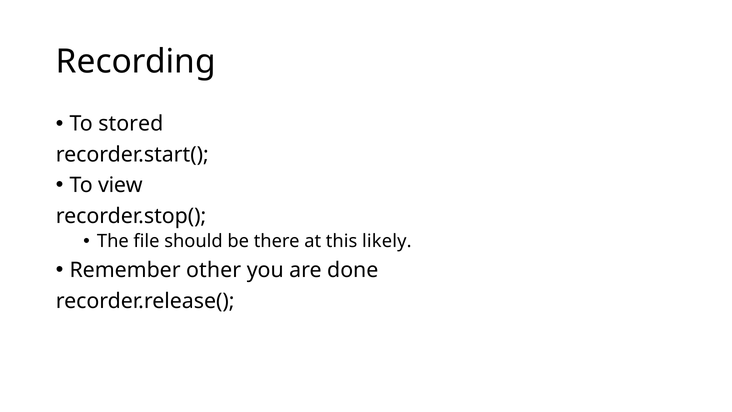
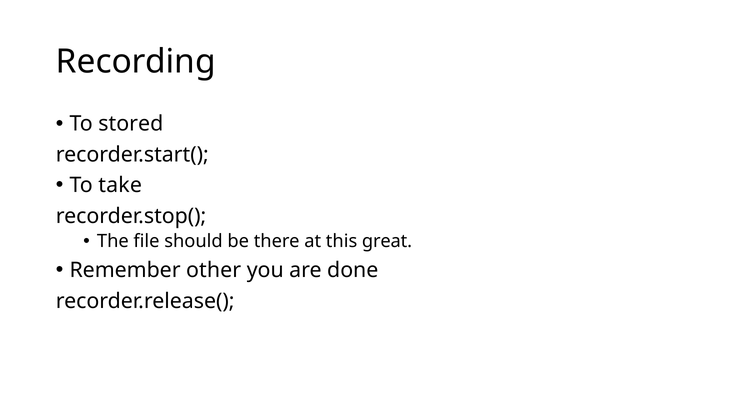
view: view -> take
likely: likely -> great
